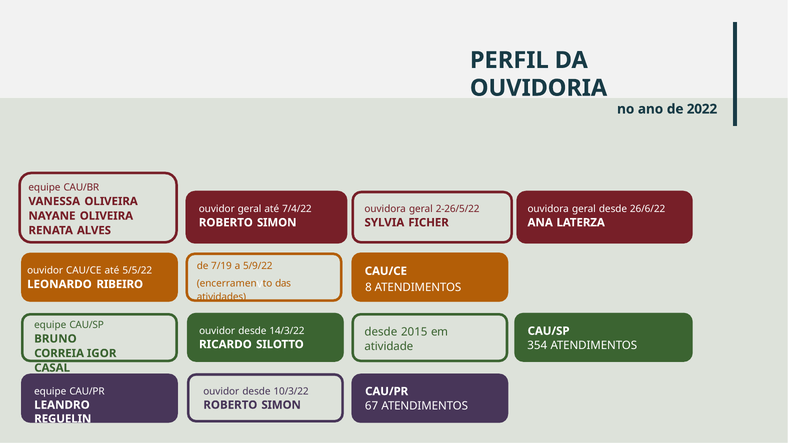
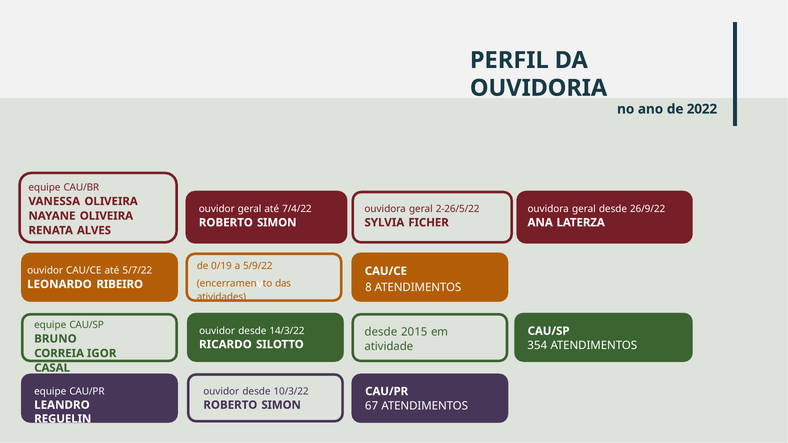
26/6/22: 26/6/22 -> 26/9/22
7/19: 7/19 -> 0/19
5/5/22: 5/5/22 -> 5/7/22
